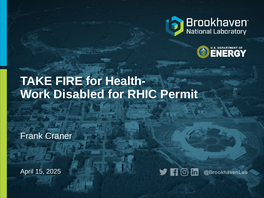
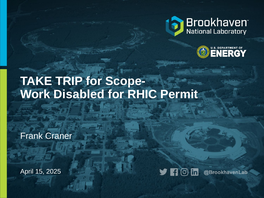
FIRE: FIRE -> TRIP
Health-: Health- -> Scope-
